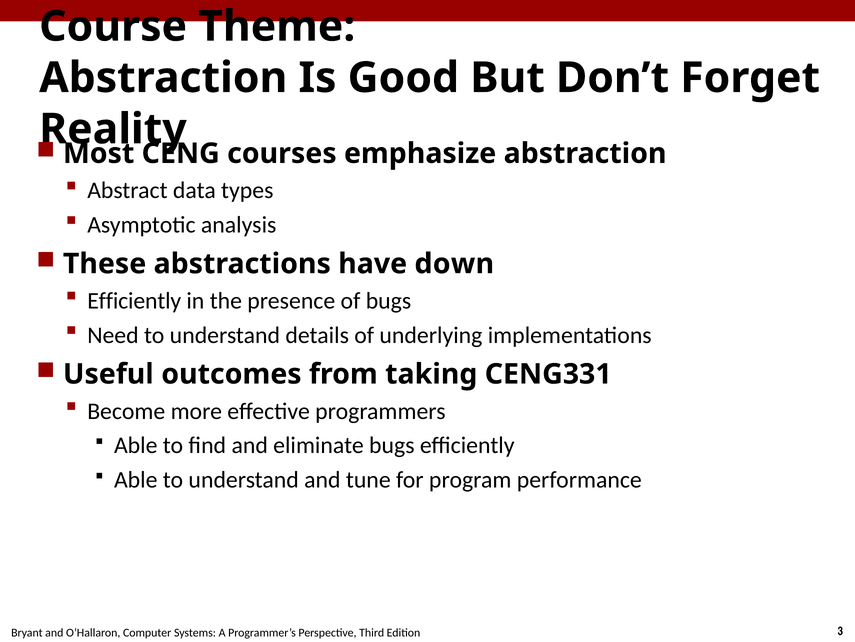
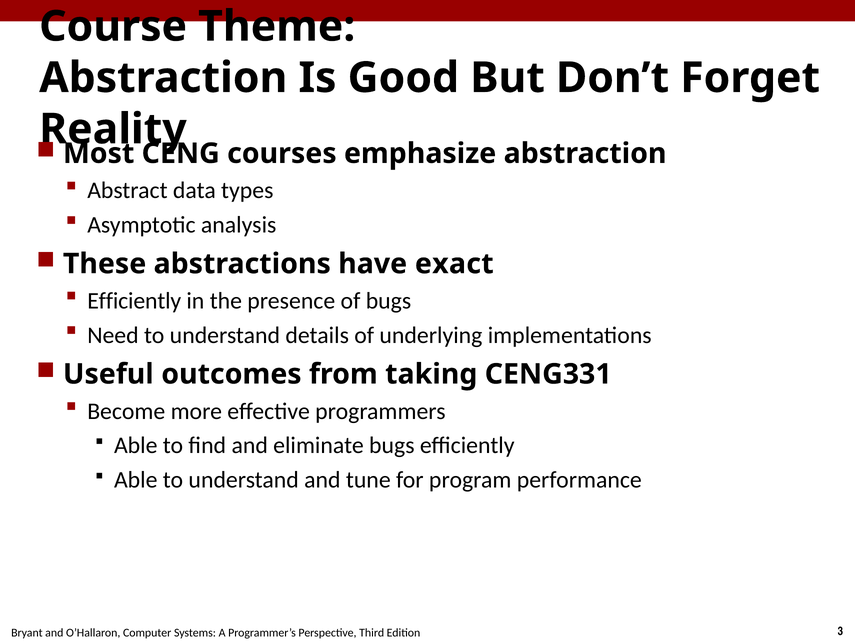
down: down -> exact
